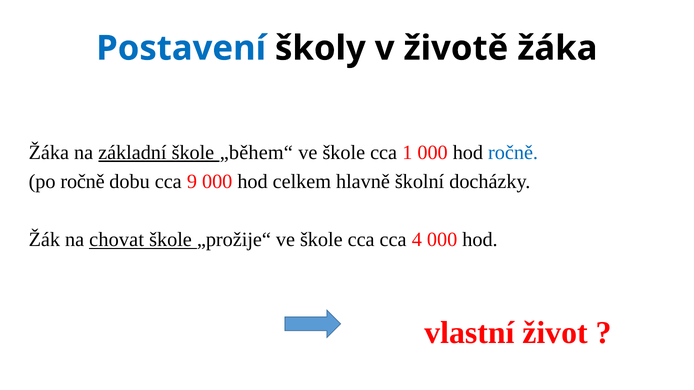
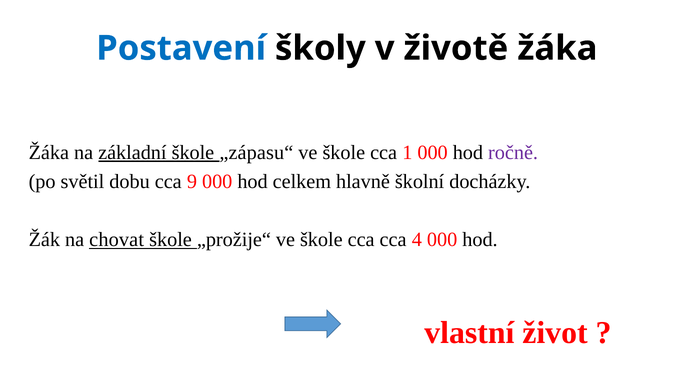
„během“: „během“ -> „zápasu“
ročně at (513, 152) colour: blue -> purple
po ročně: ročně -> světil
